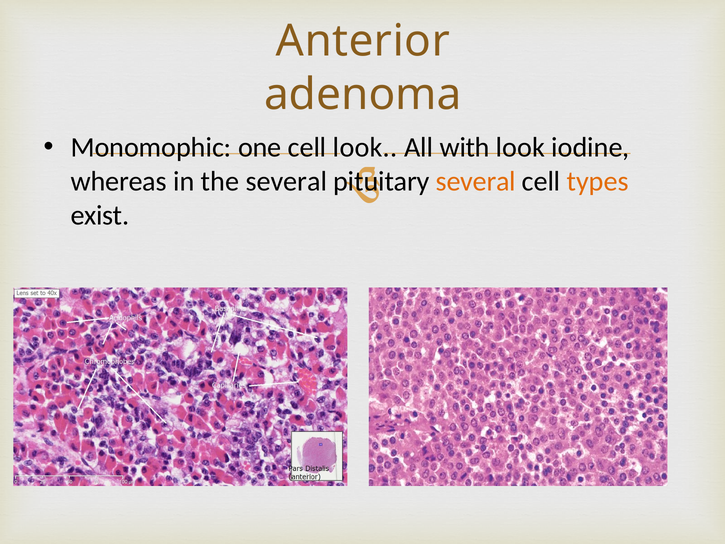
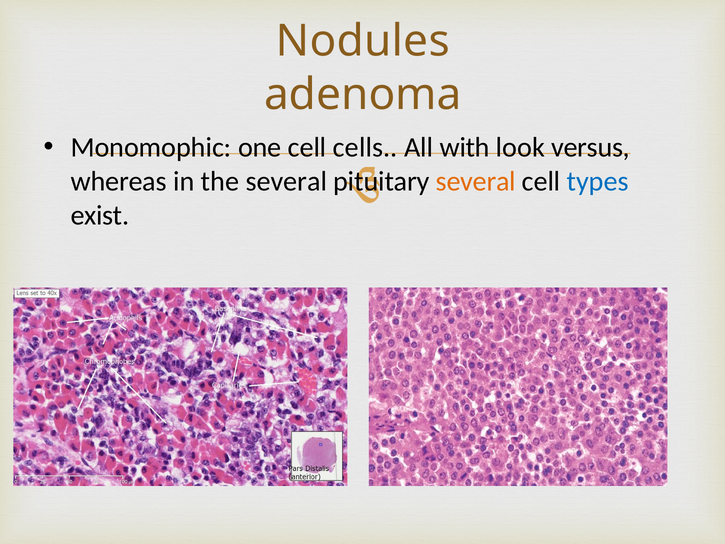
Anterior: Anterior -> Nodules
cell look: look -> cells
iodine: iodine -> versus
types colour: orange -> blue
